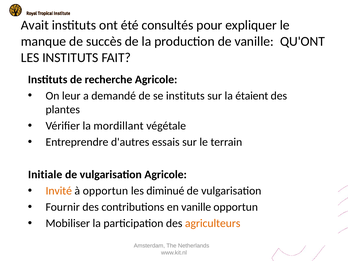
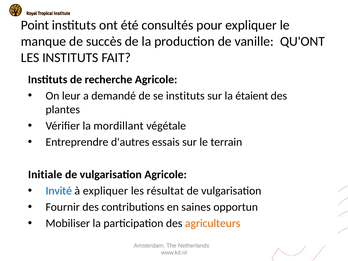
Avait: Avait -> Point
Invité colour: orange -> blue
à opportun: opportun -> expliquer
diminué: diminué -> résultat
en vanille: vanille -> saines
